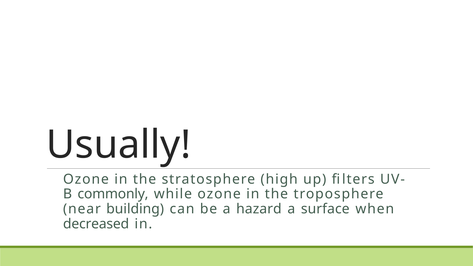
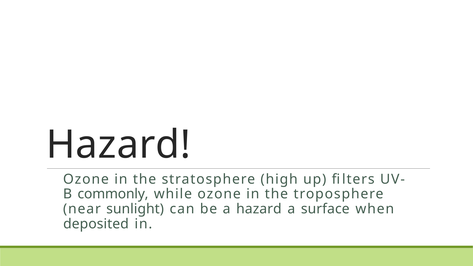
Usually at (119, 145): Usually -> Hazard
building: building -> sunlight
decreased: decreased -> deposited
